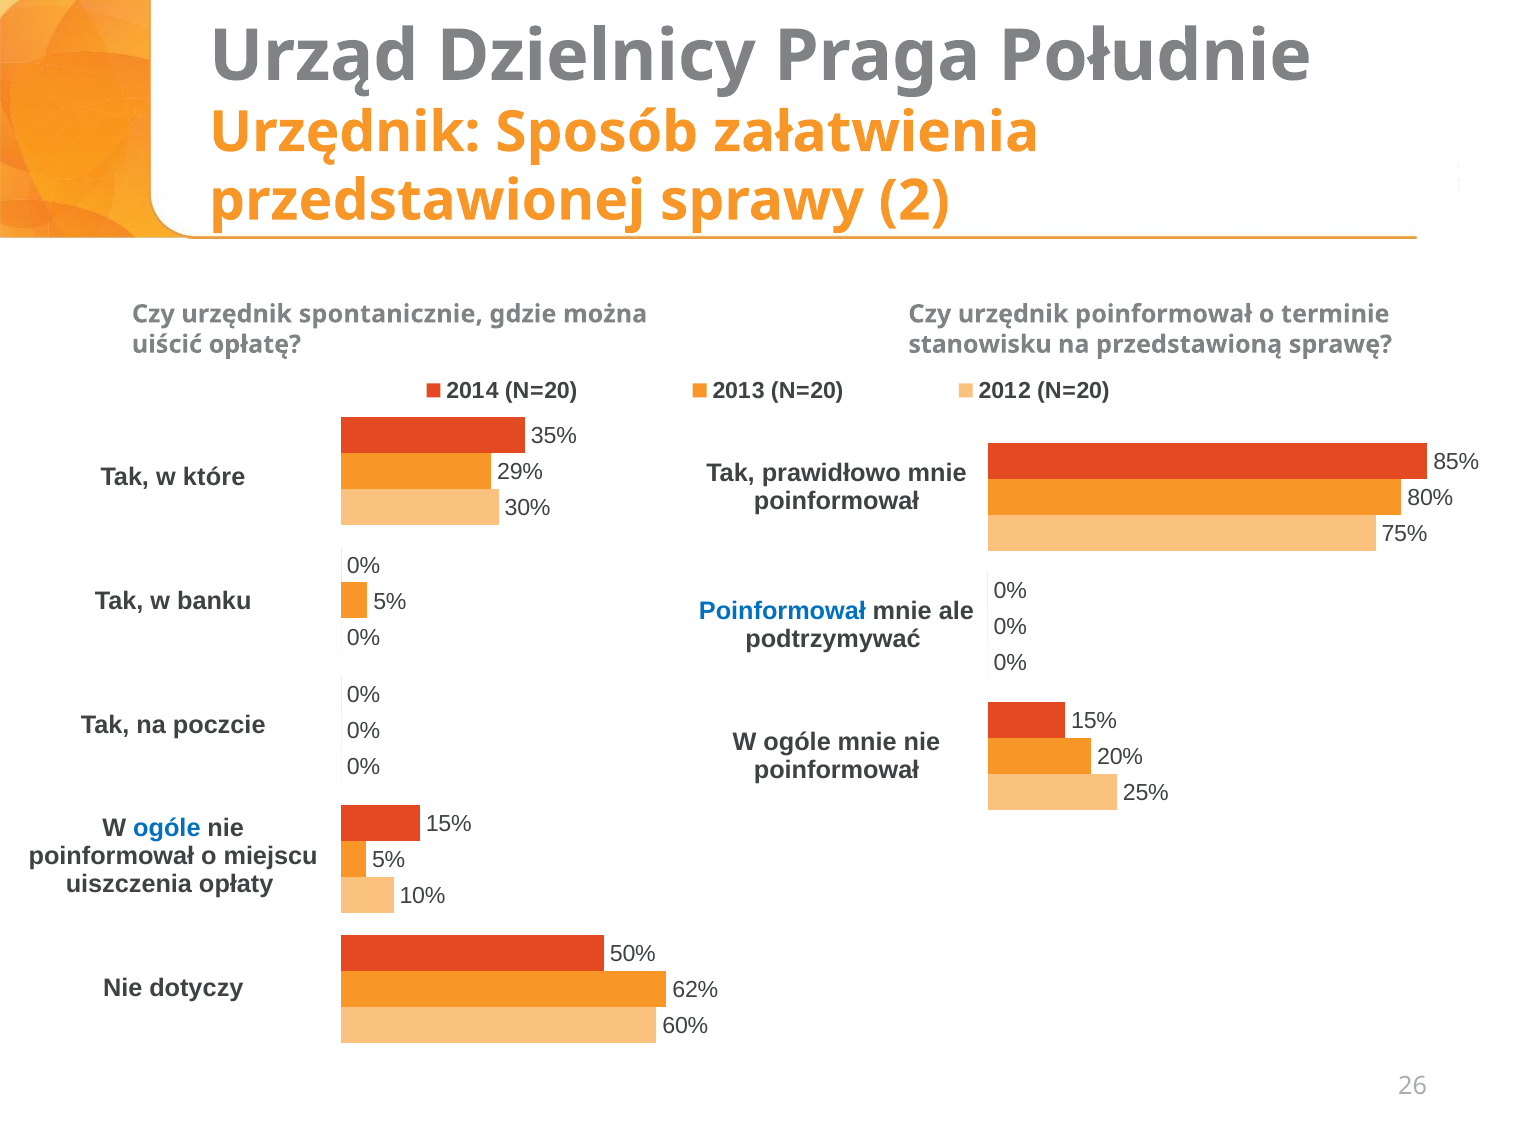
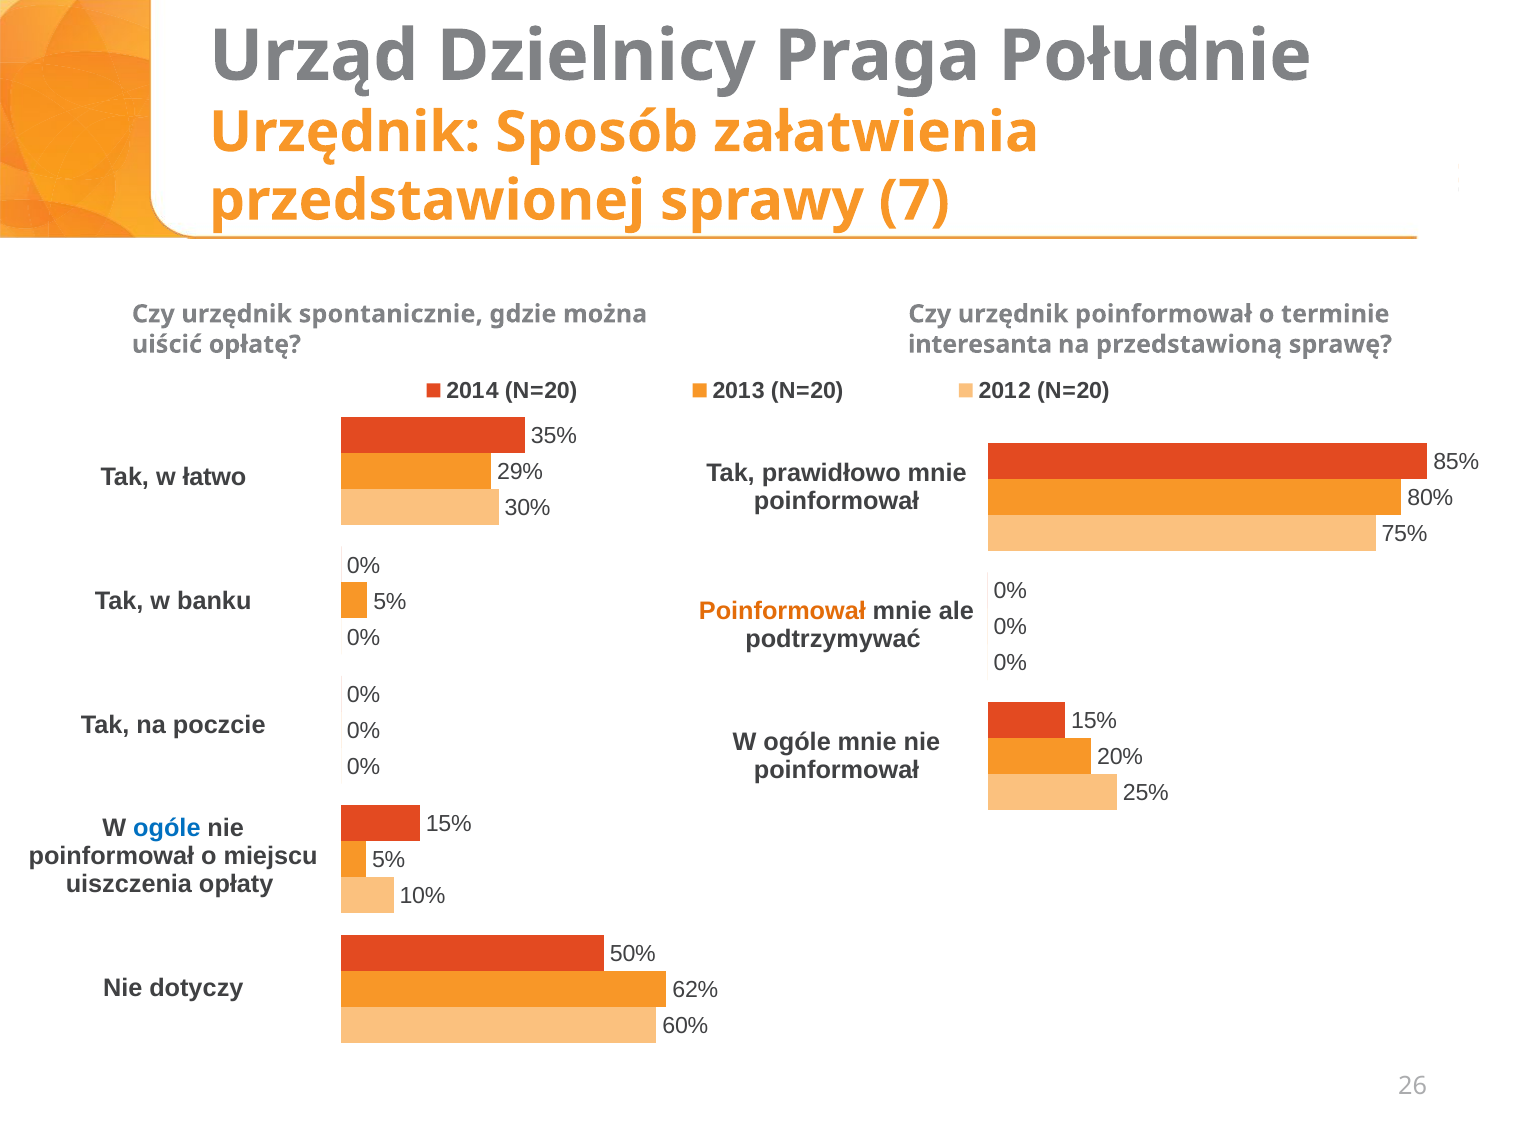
2: 2 -> 7
stanowisku: stanowisku -> interesanta
które: które -> łatwo
Poinformował at (782, 610) colour: blue -> orange
